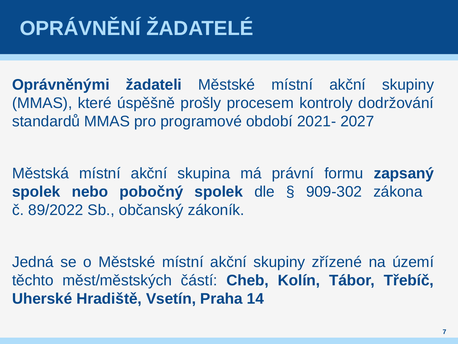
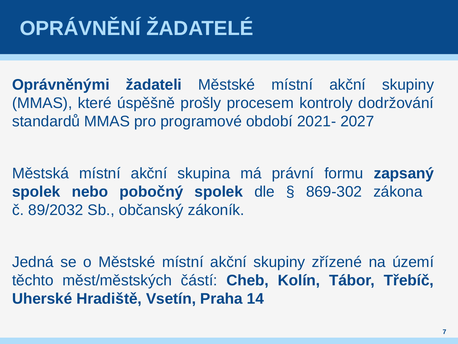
909-302: 909-302 -> 869-302
89/2022: 89/2022 -> 89/2032
